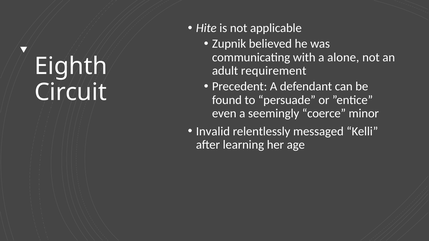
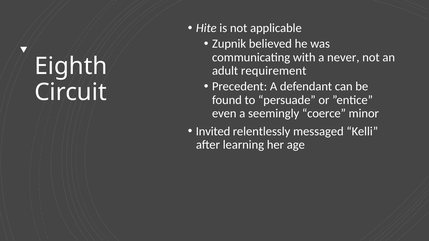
alone: alone -> never
Invalid: Invalid -> Invited
